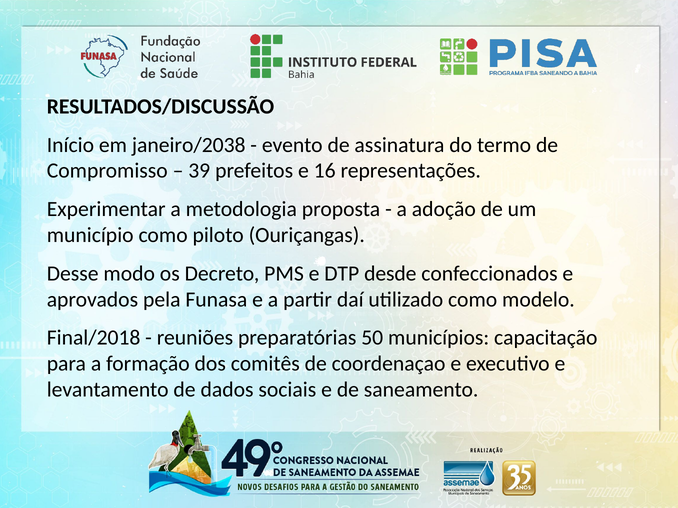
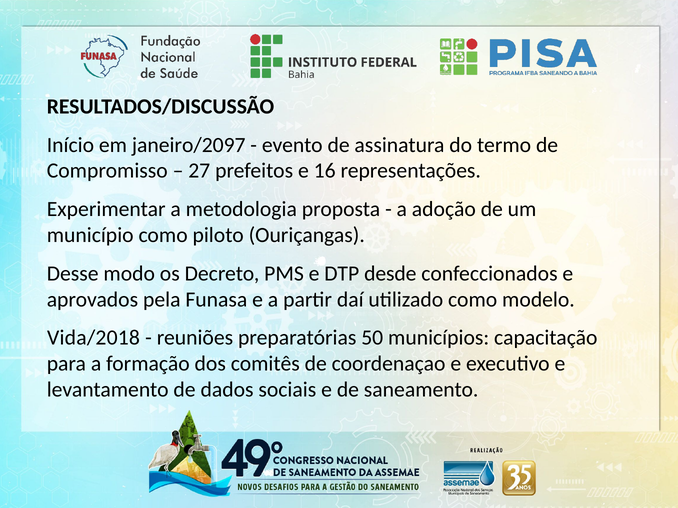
janeiro/2038: janeiro/2038 -> janeiro/2097
39: 39 -> 27
Final/2018: Final/2018 -> Vida/2018
